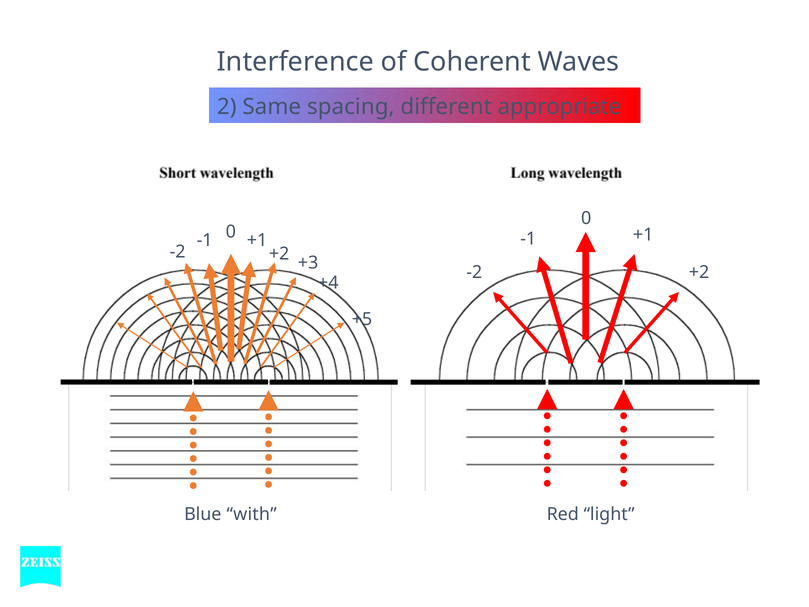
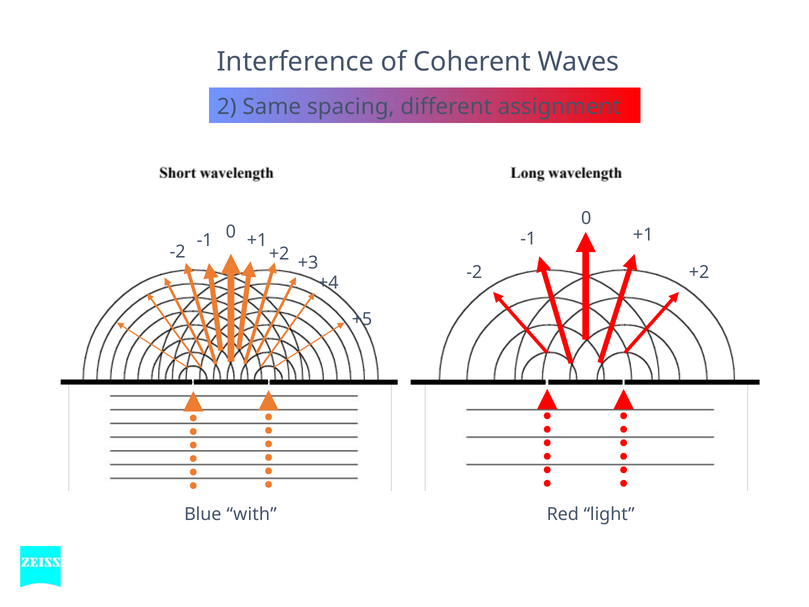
appropriate: appropriate -> assignment
